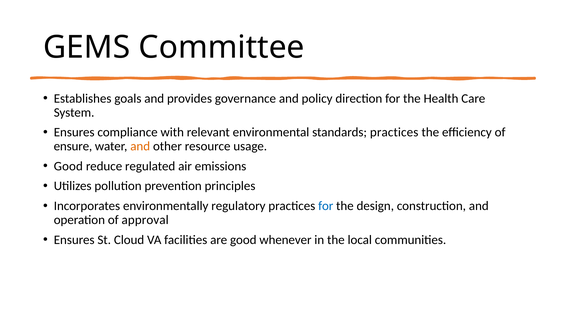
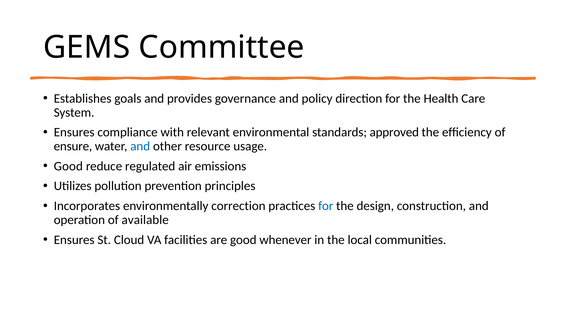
standards practices: practices -> approved
and at (140, 146) colour: orange -> blue
regulatory: regulatory -> correction
approval: approval -> available
